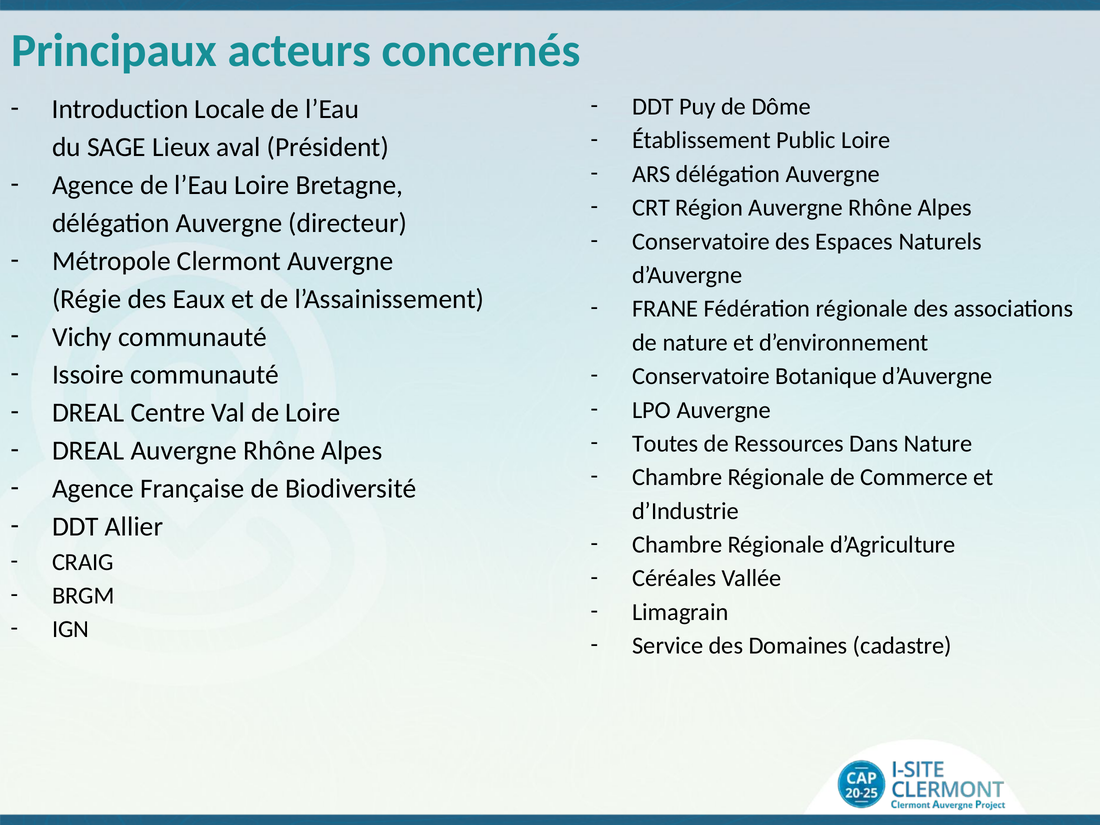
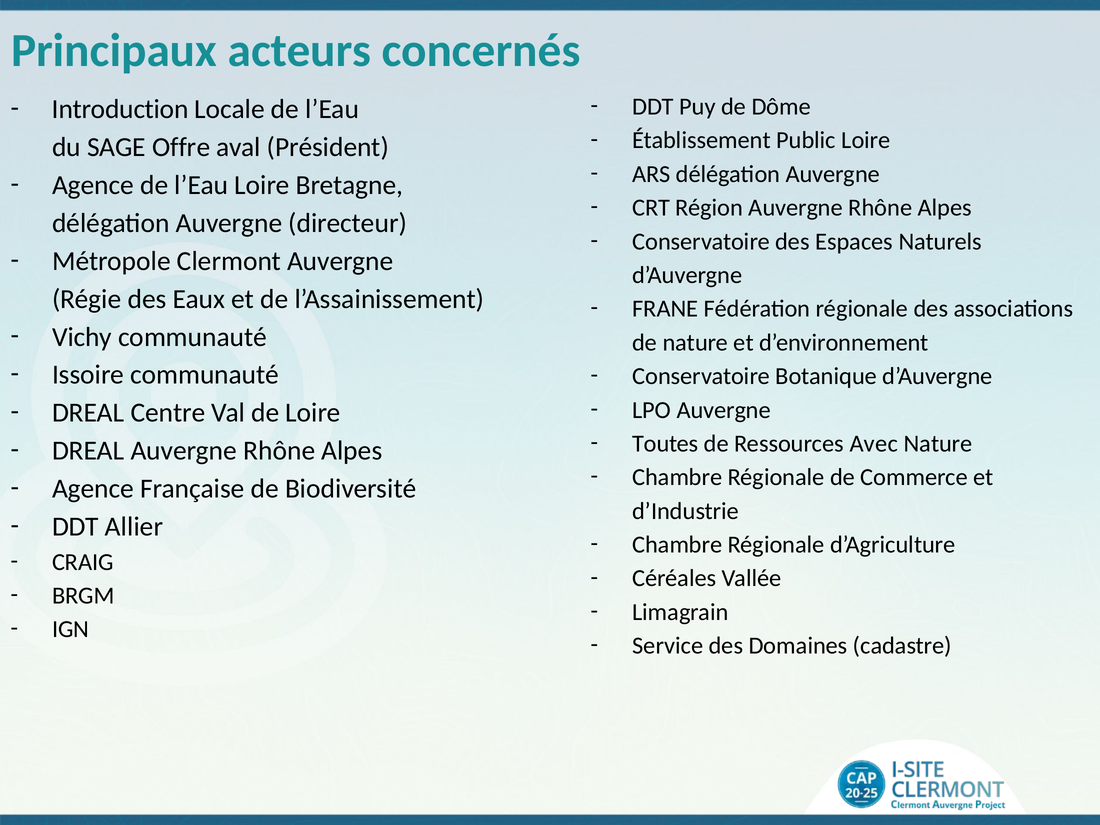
Lieux: Lieux -> Offre
Dans: Dans -> Avec
